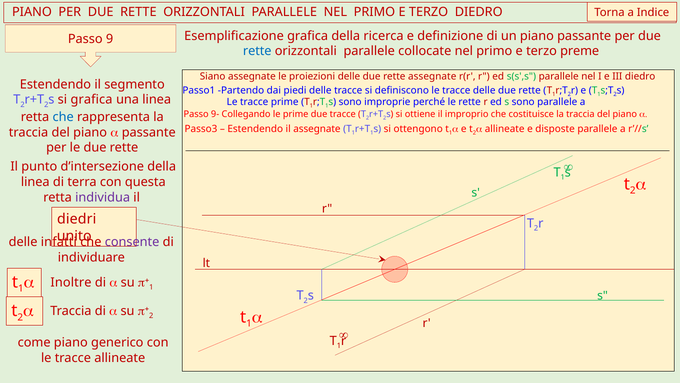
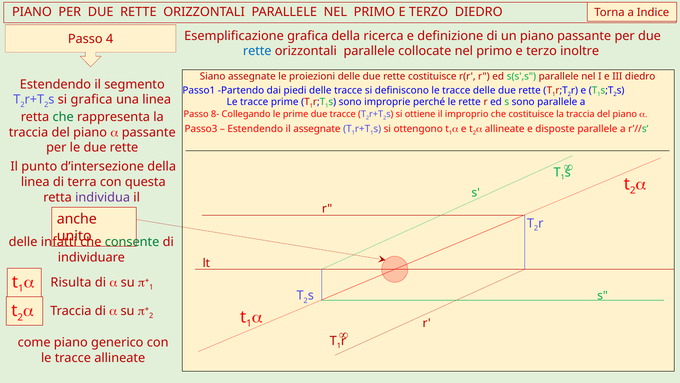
9: 9 -> 4
preme: preme -> inoltre
rette assegnate: assegnate -> costituisce
9-: 9- -> 8-
che at (63, 117) colour: blue -> green
diedri: diedri -> anche
consente colour: purple -> green
Inoltre: Inoltre -> Risulta
